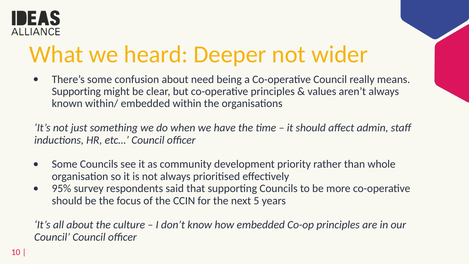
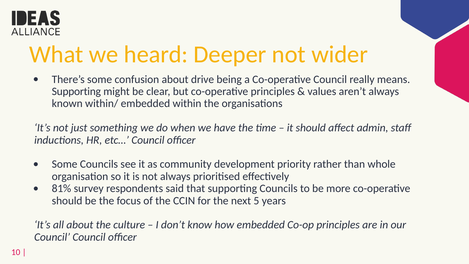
need: need -> drive
95%: 95% -> 81%
